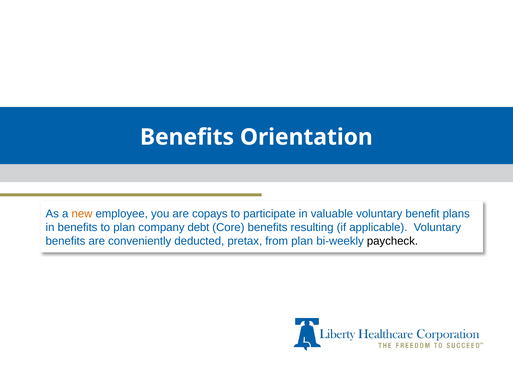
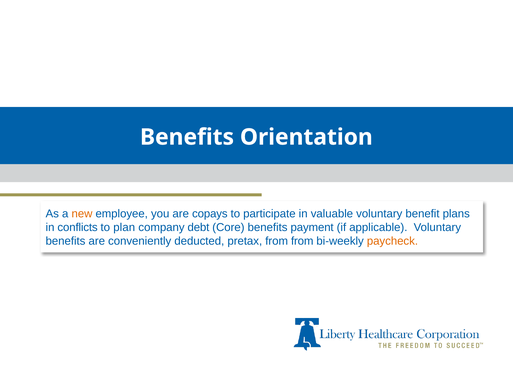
in benefits: benefits -> conflicts
resulting: resulting -> payment
from plan: plan -> from
paycheck colour: black -> orange
